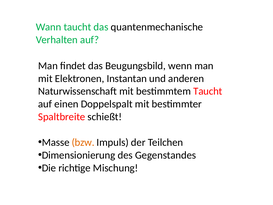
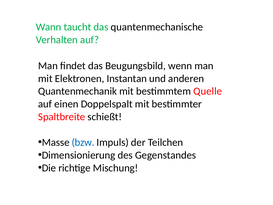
Naturwissenschaft: Naturwissenschaft -> Quantenmechanik
bestimmtem Taucht: Taucht -> Quelle
bzw colour: orange -> blue
